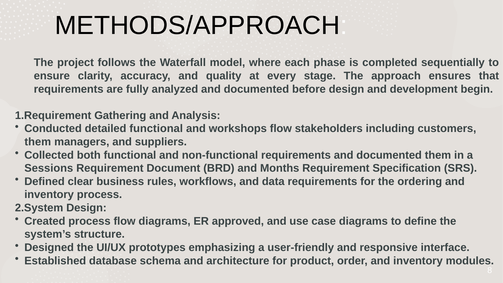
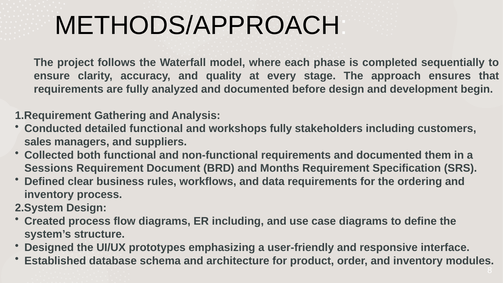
workshops flow: flow -> fully
them at (38, 142): them -> sales
ER approved: approved -> including
